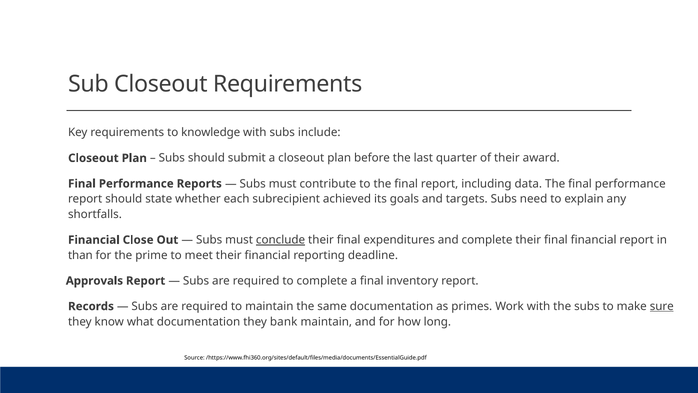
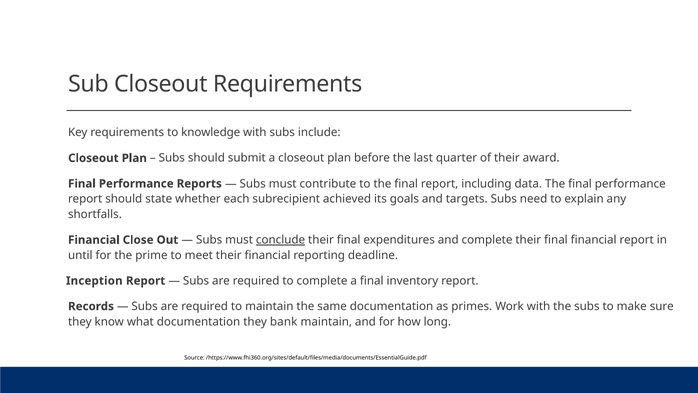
than: than -> until
Approvals: Approvals -> Inception
sure underline: present -> none
